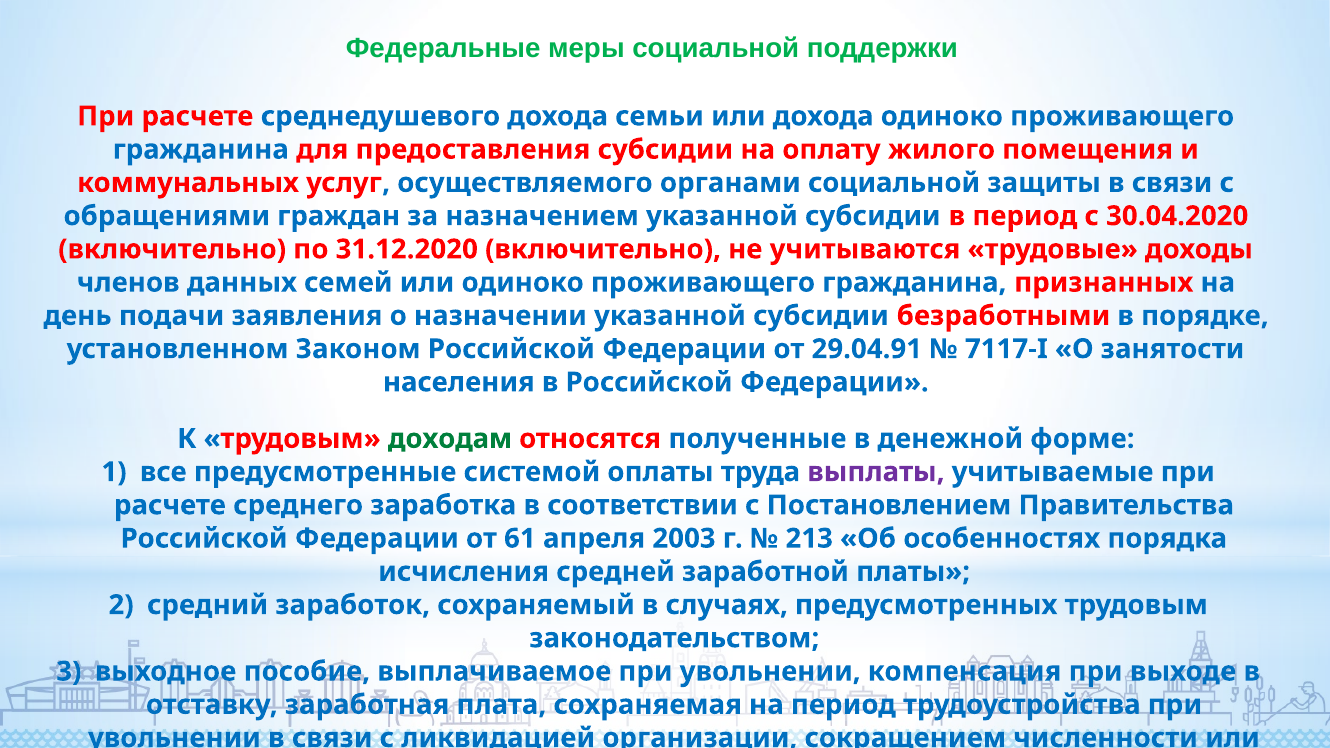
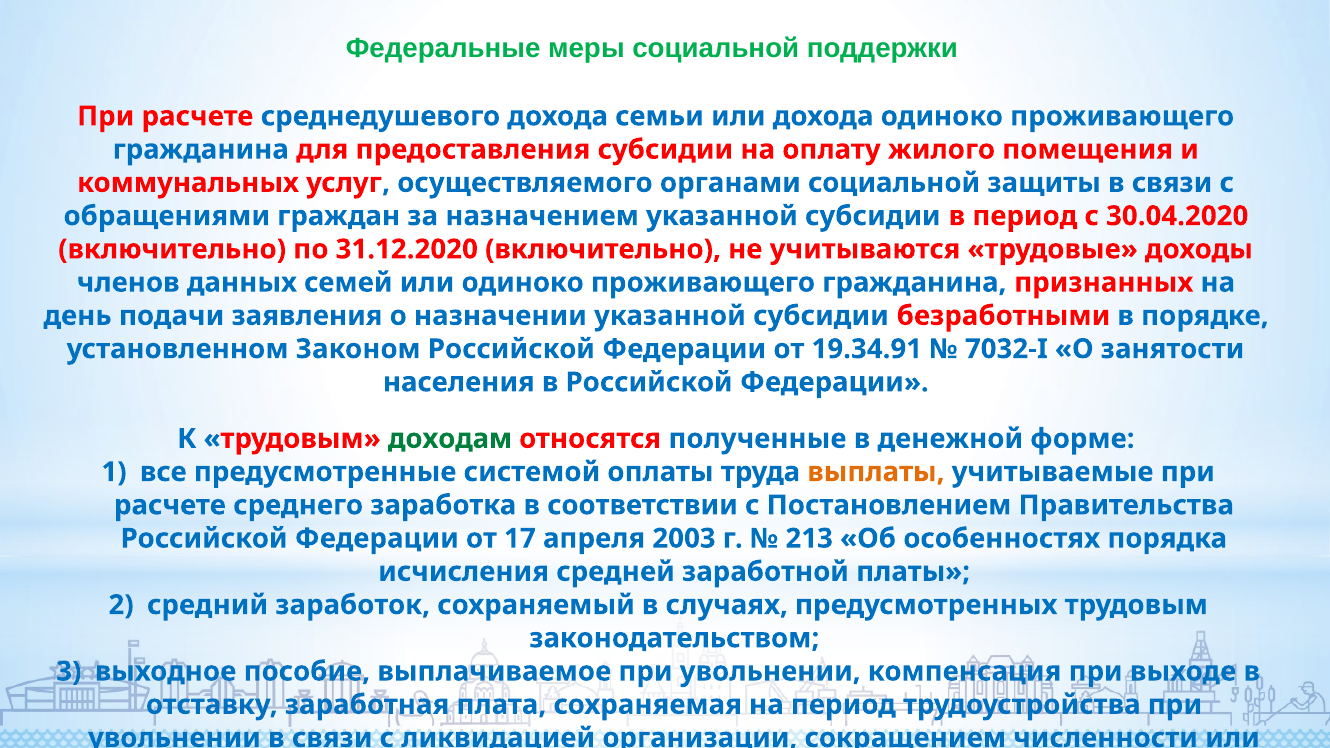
29.04.91: 29.04.91 -> 19.34.91
7117-I: 7117-I -> 7032-I
выплаты colour: purple -> orange
61: 61 -> 17
